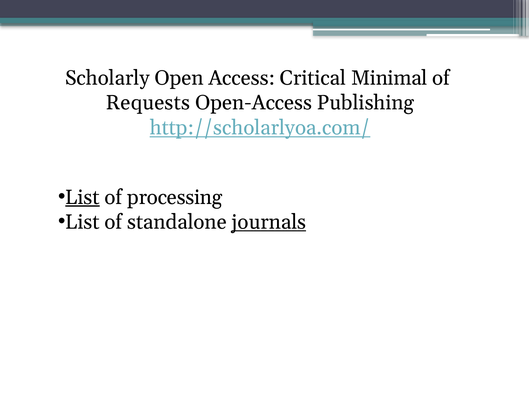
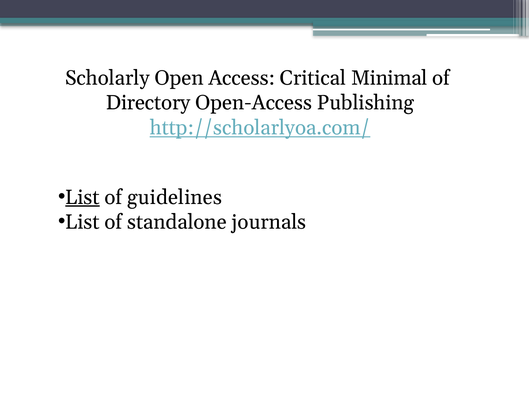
Requests: Requests -> Directory
processing: processing -> guidelines
journals underline: present -> none
